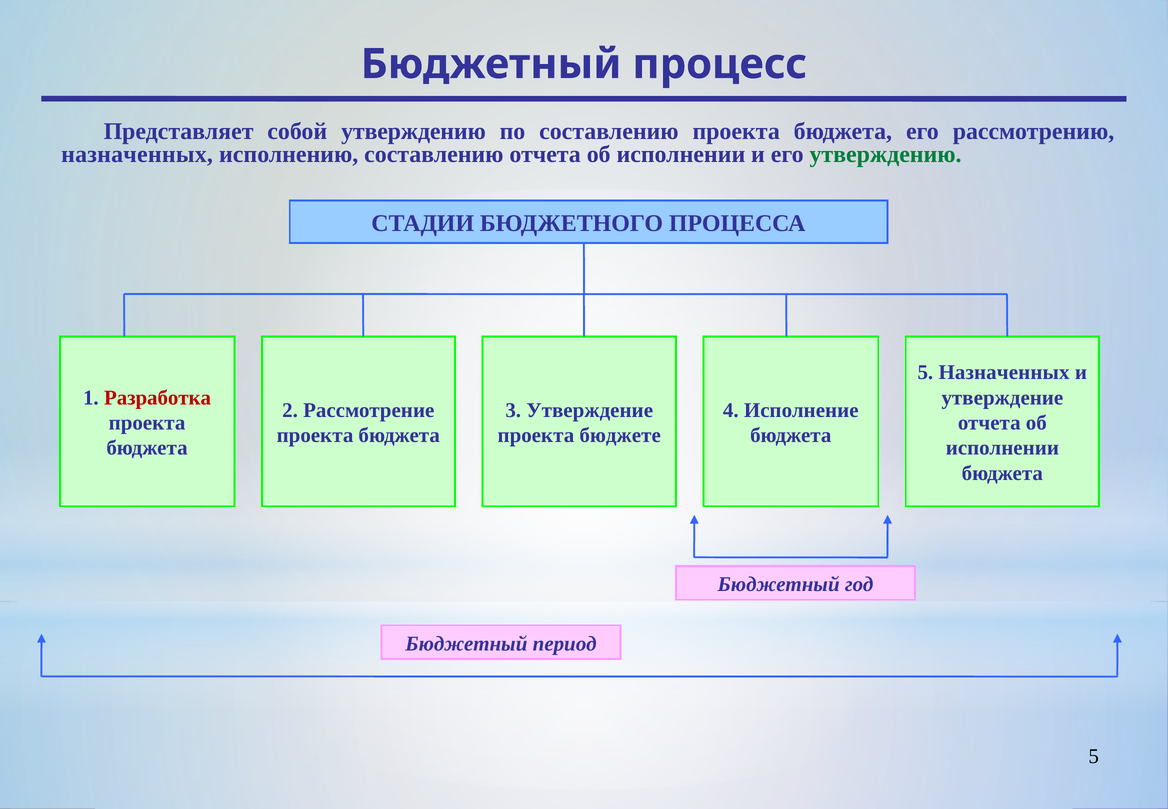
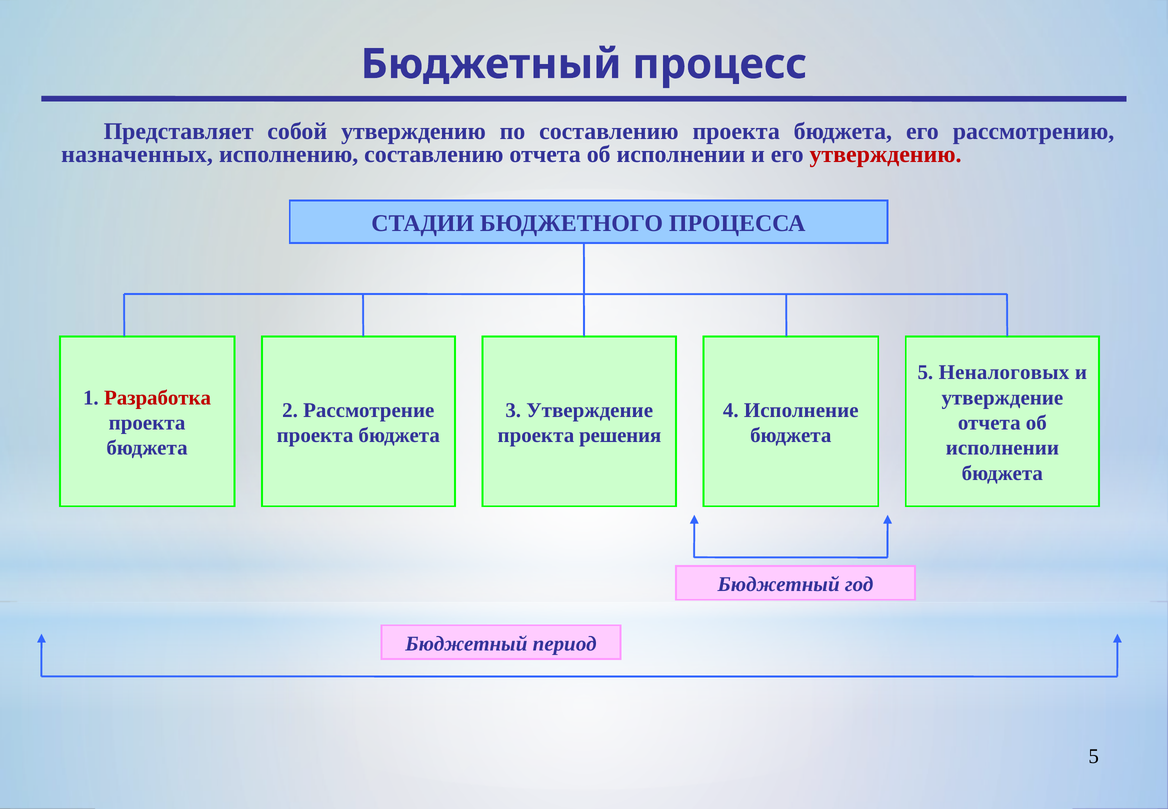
утверждению at (886, 154) colour: green -> red
5 Назначенных: Назначенных -> Неналоговых
бюджете: бюджете -> решения
